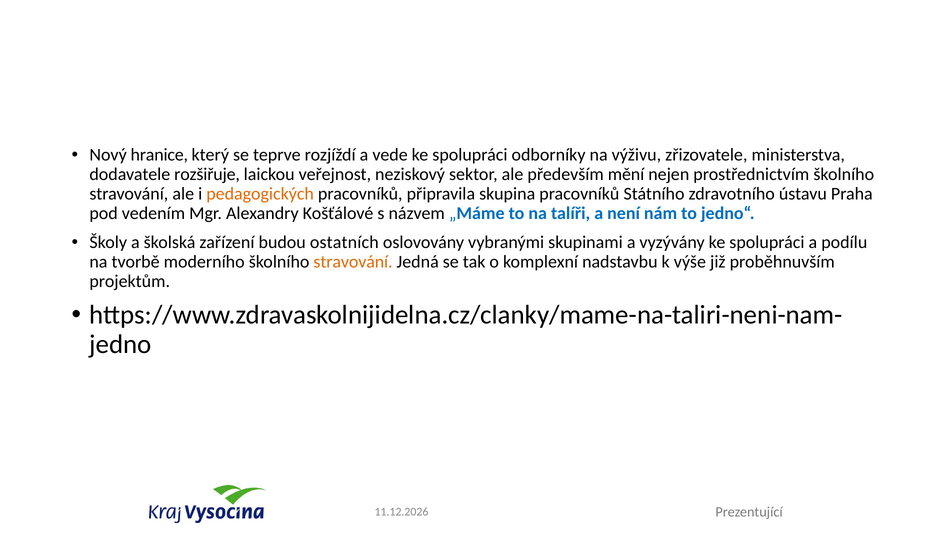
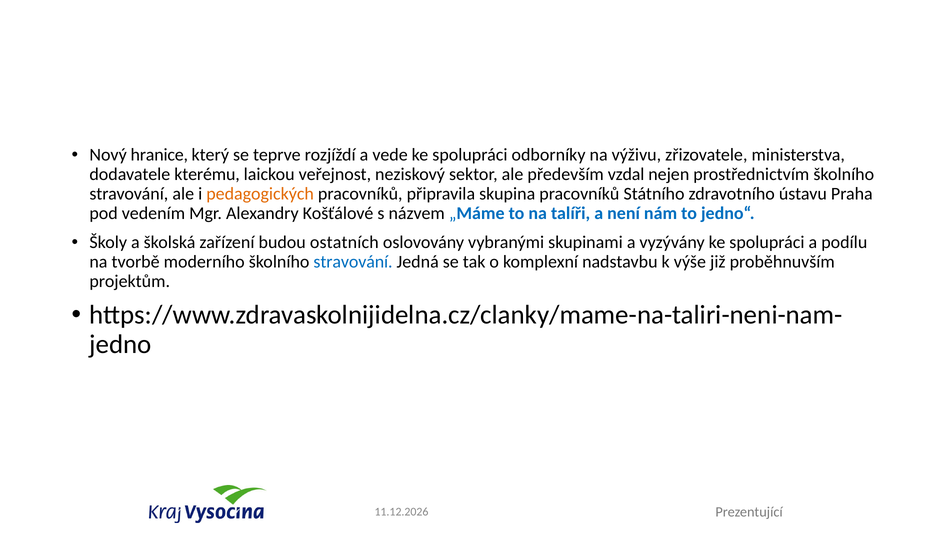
rozšiřuje: rozšiřuje -> kterému
mění: mění -> vzdal
stravování at (353, 262) colour: orange -> blue
